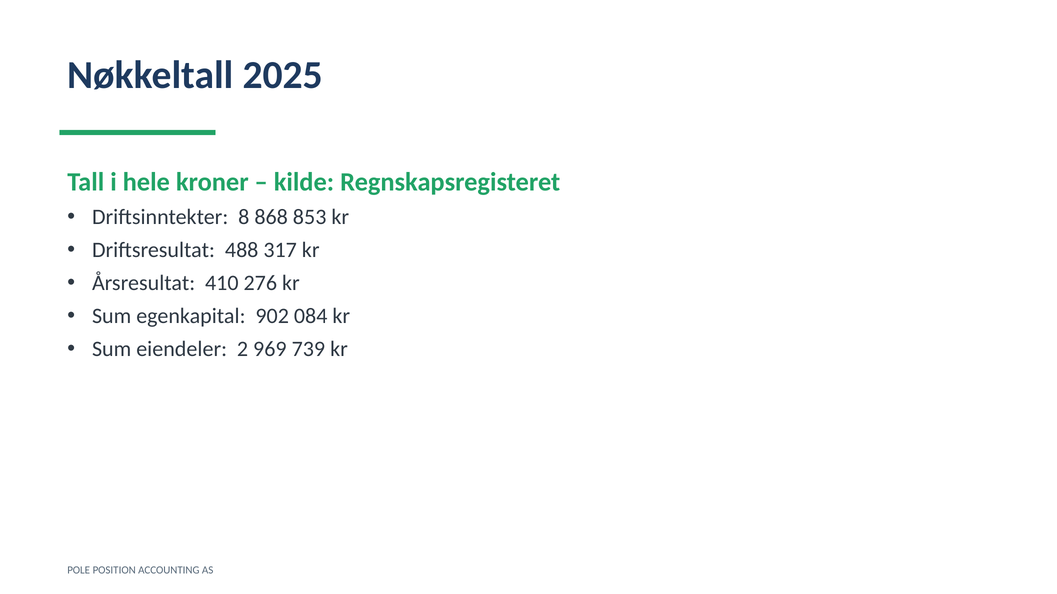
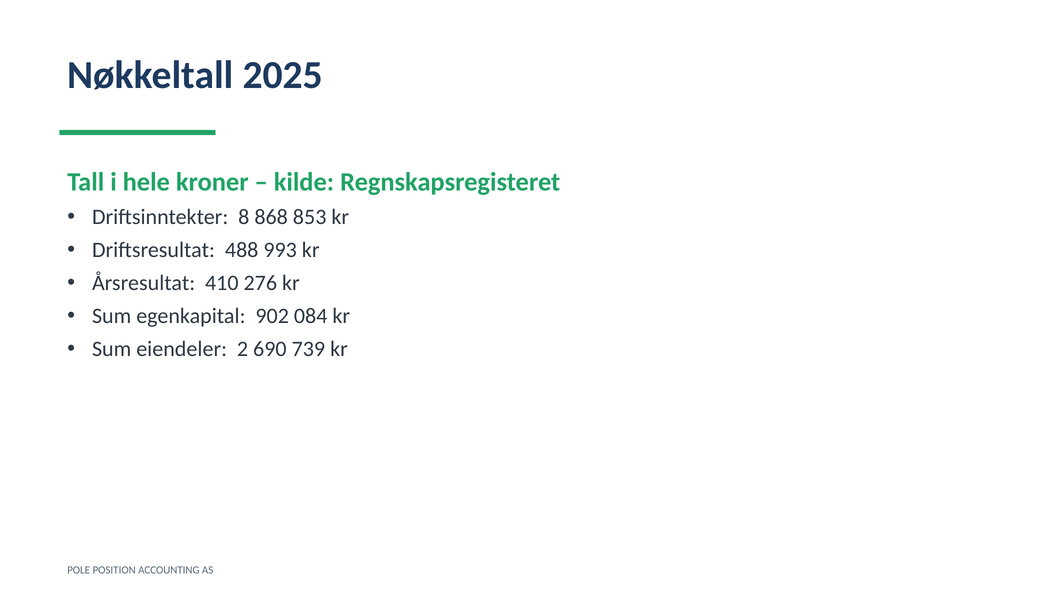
317: 317 -> 993
969: 969 -> 690
